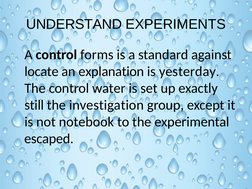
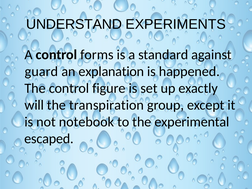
locate: locate -> guard
yesterday: yesterday -> happened
water: water -> figure
still: still -> will
investigation: investigation -> transpiration
